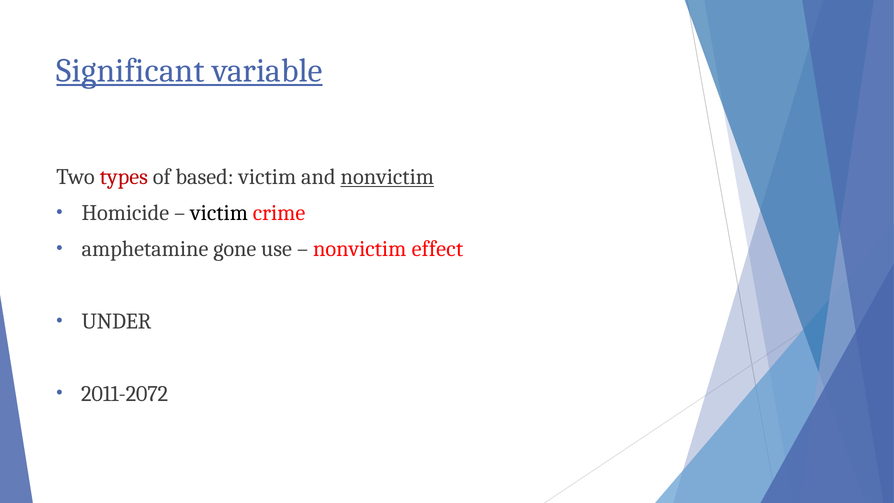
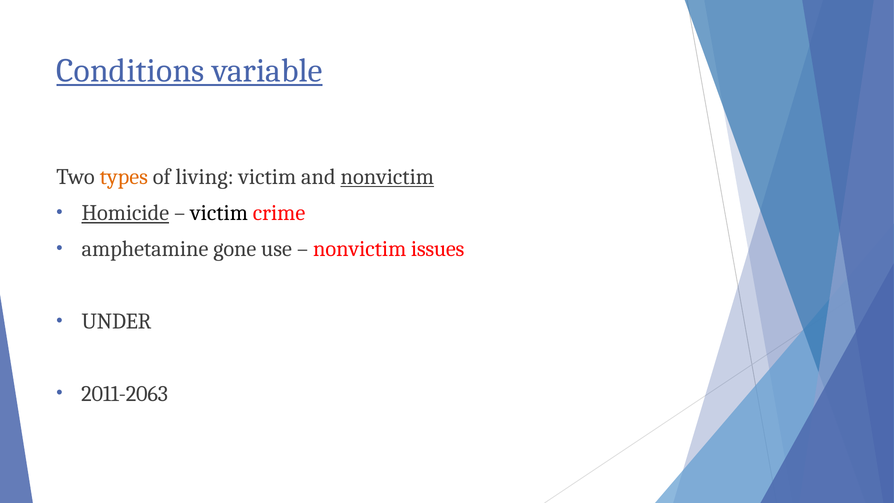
Significant: Significant -> Conditions
types colour: red -> orange
based: based -> living
Homicide underline: none -> present
effect: effect -> issues
2011-2072: 2011-2072 -> 2011-2063
